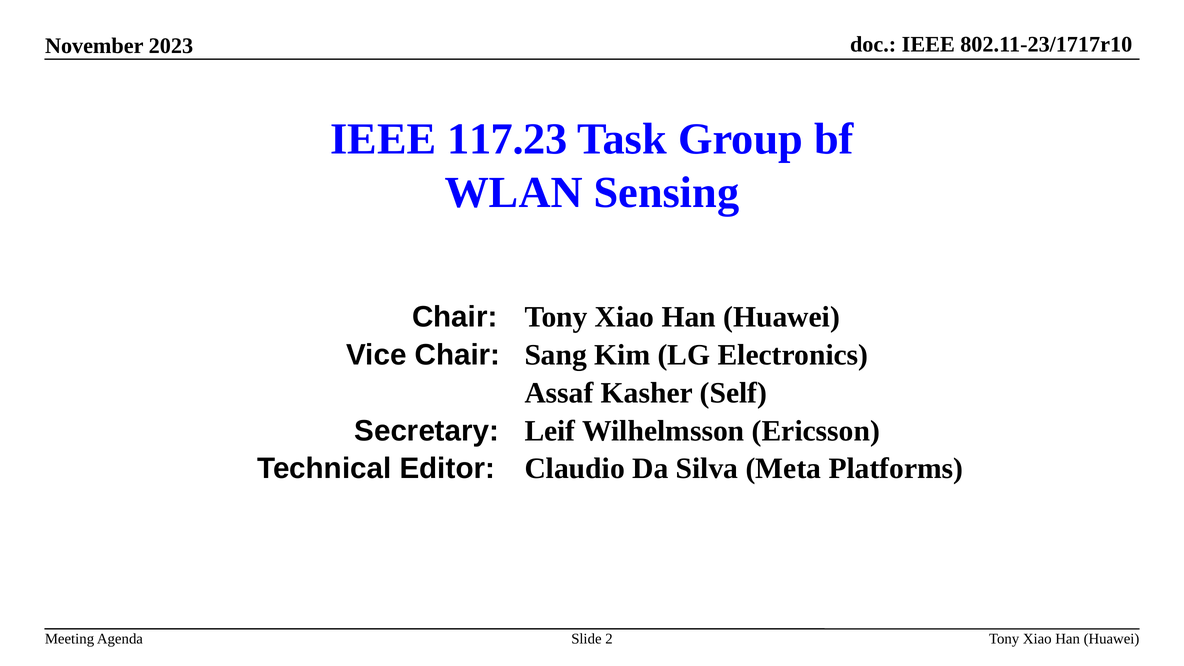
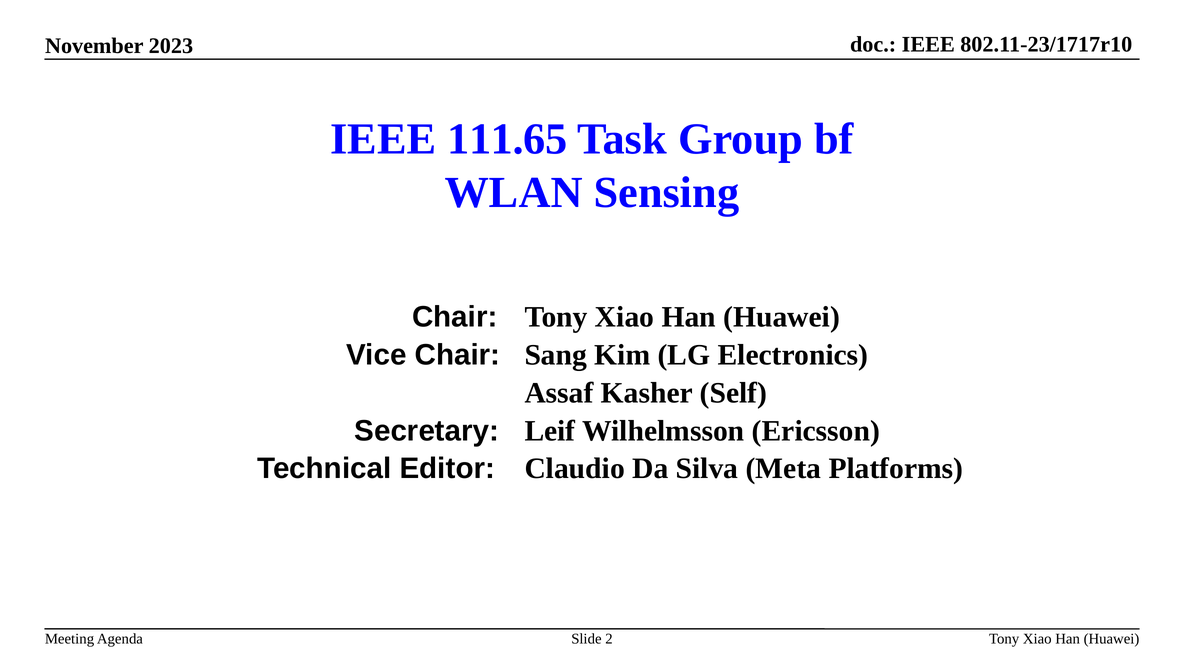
117.23: 117.23 -> 111.65
